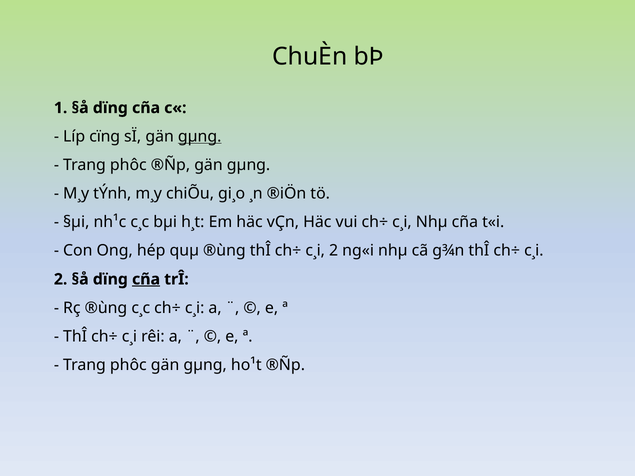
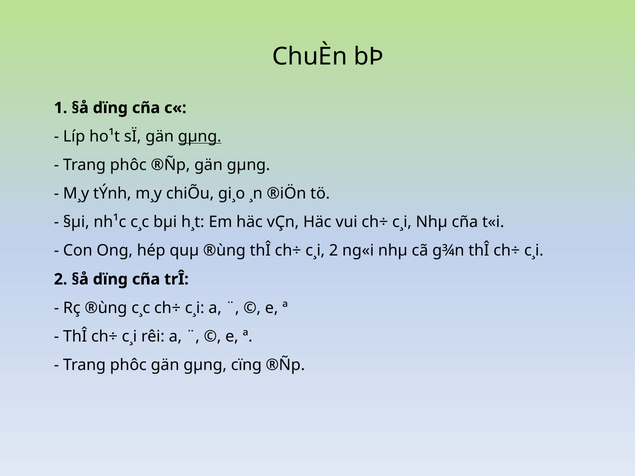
cïng: cïng -> ho¹t
cña at (146, 279) underline: present -> none
ho¹t: ho¹t -> cïng
